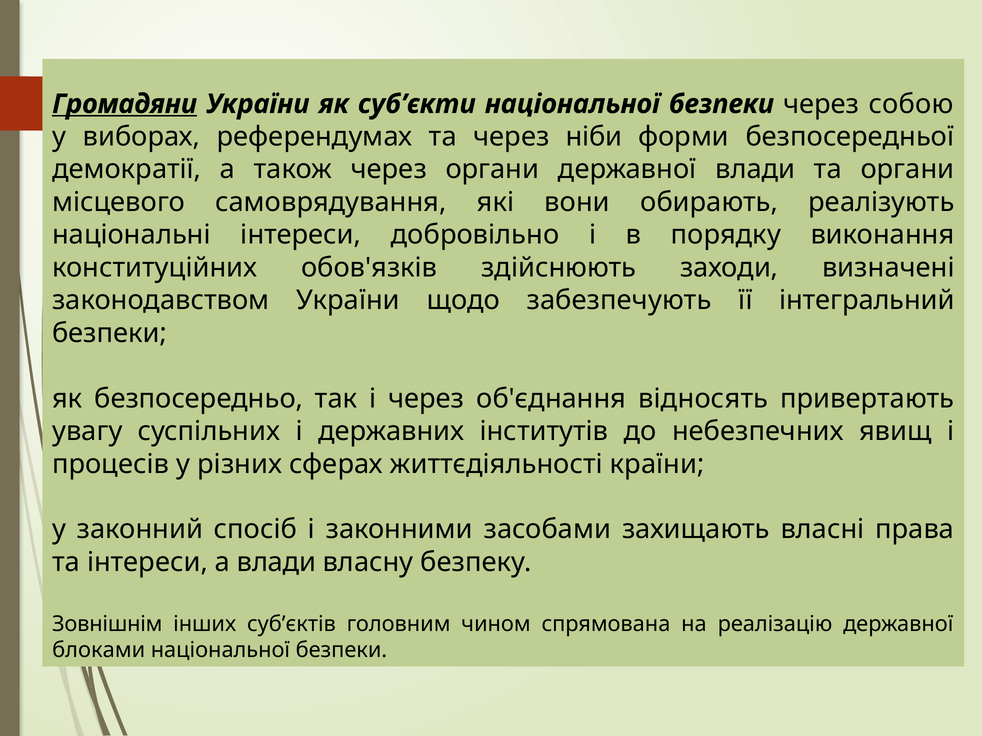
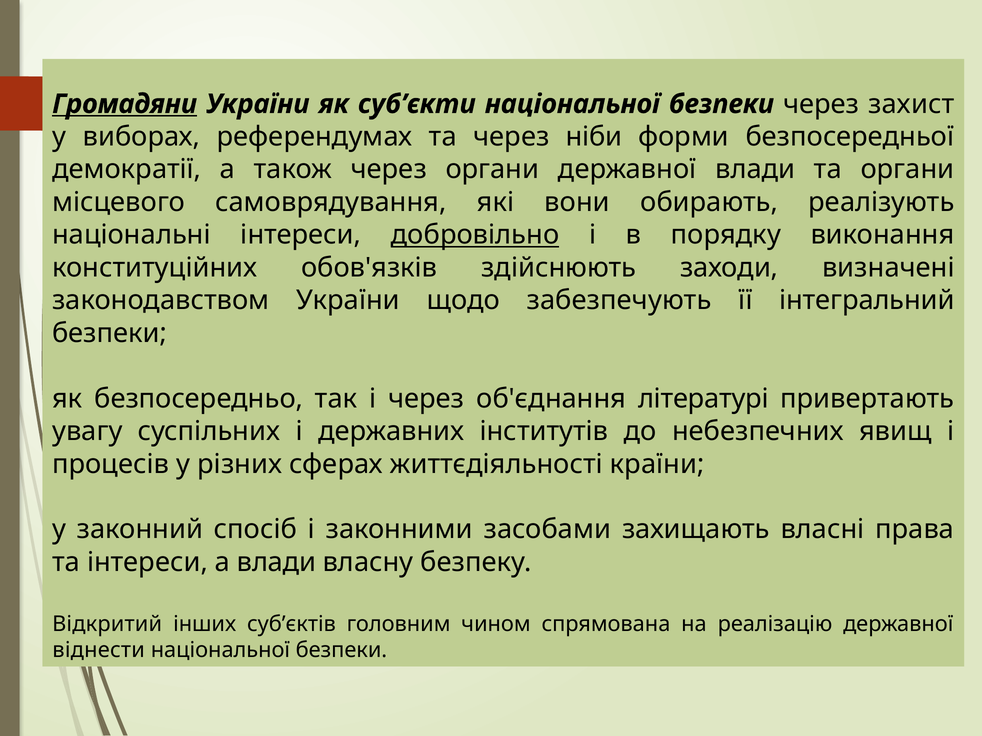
собою: собою -> захист
добровільно underline: none -> present
відносять: відносять -> літературі
Зовнішнім: Зовнішнім -> Відкритий
блоками: блоками -> віднести
